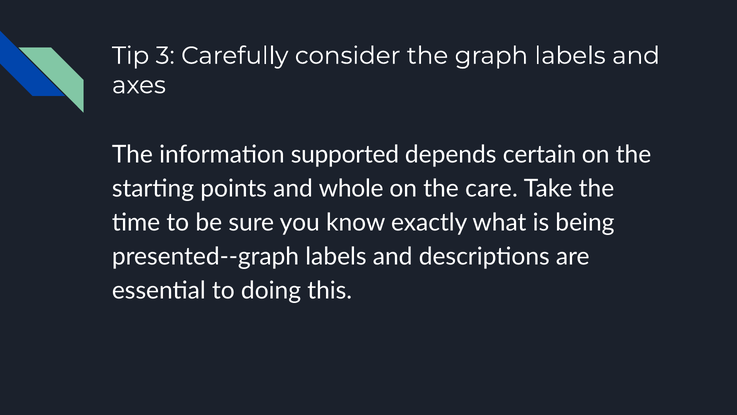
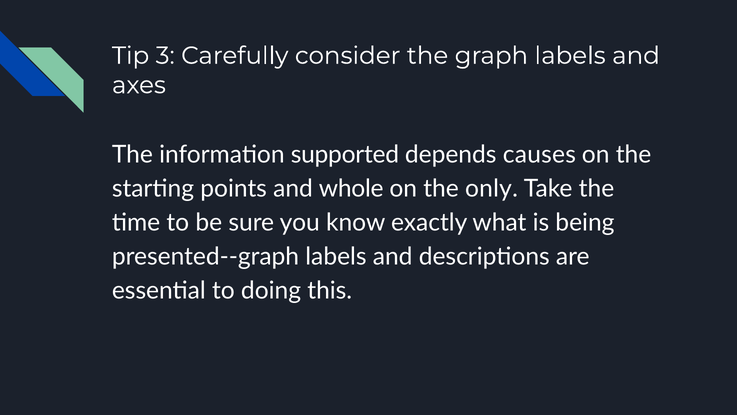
certain: certain -> causes
care: care -> only
